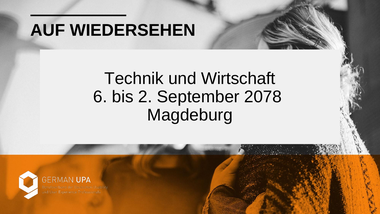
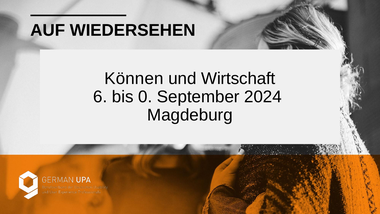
Technik: Technik -> Können
2: 2 -> 0
2078: 2078 -> 2024
